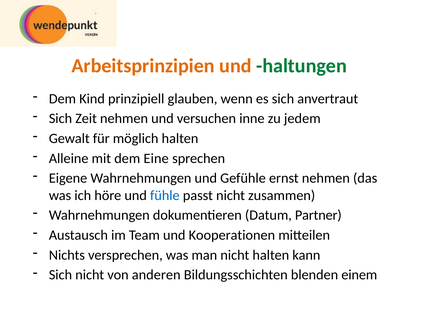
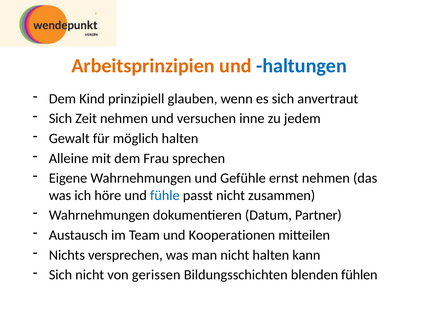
haltungen colour: green -> blue
Eine: Eine -> Frau
anderen: anderen -> gerissen
einem: einem -> fühlen
